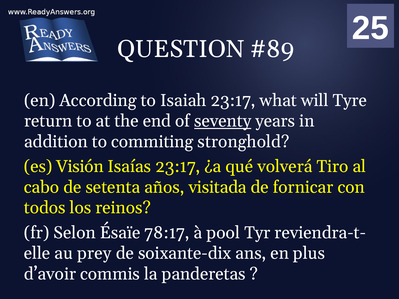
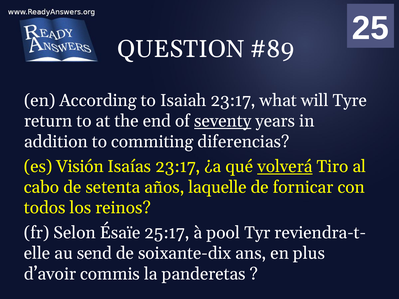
stronghold: stronghold -> diferencias
volverá underline: none -> present
visitada: visitada -> laquelle
78:17: 78:17 -> 25:17
prey: prey -> send
